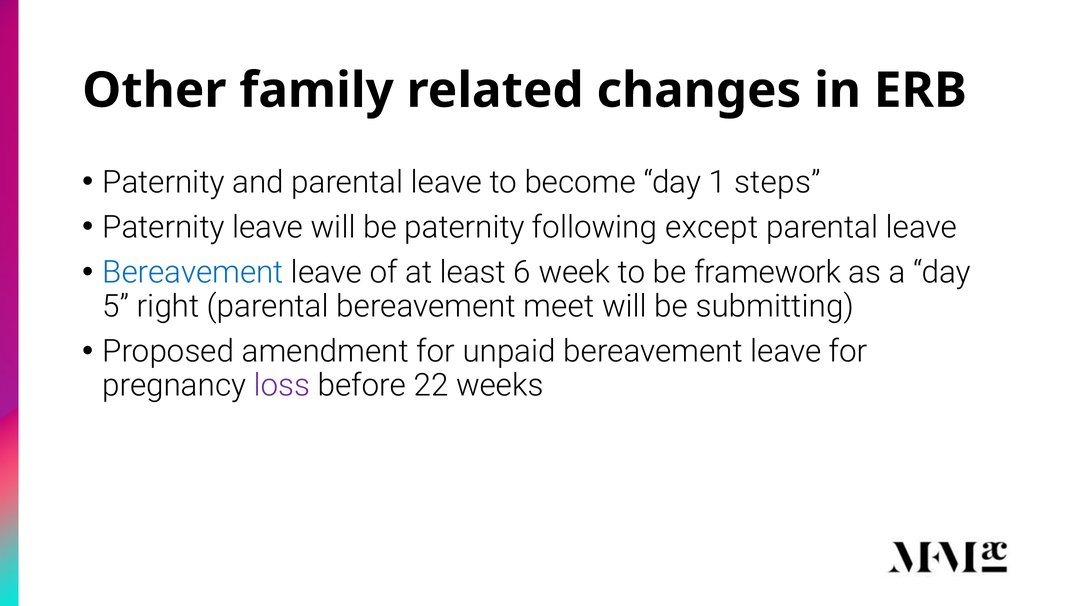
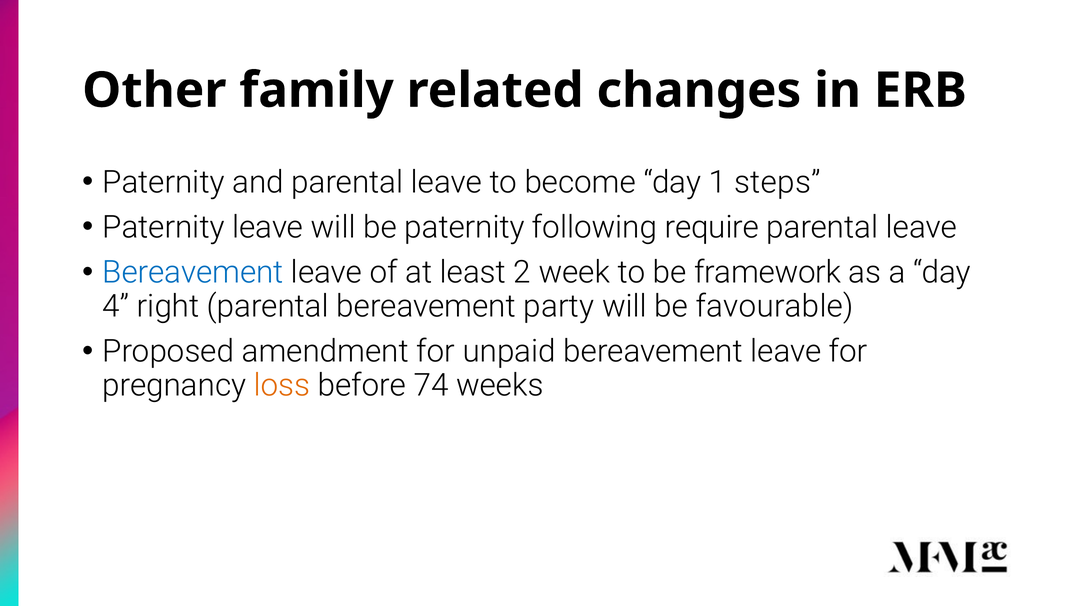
except: except -> require
6: 6 -> 2
5: 5 -> 4
meet: meet -> party
submitting: submitting -> favourable
loss colour: purple -> orange
22: 22 -> 74
